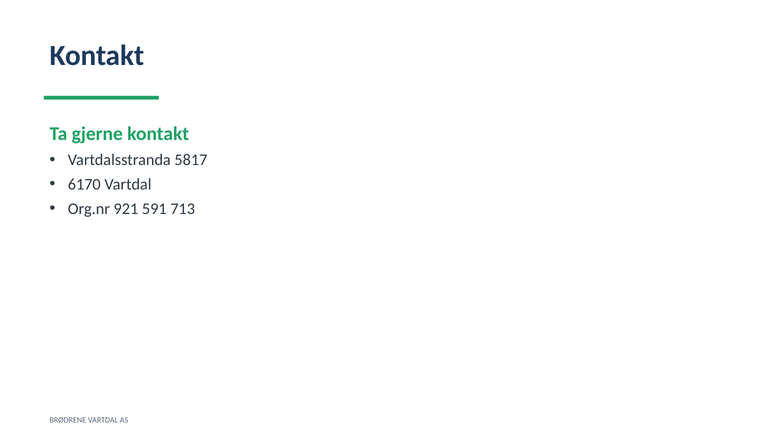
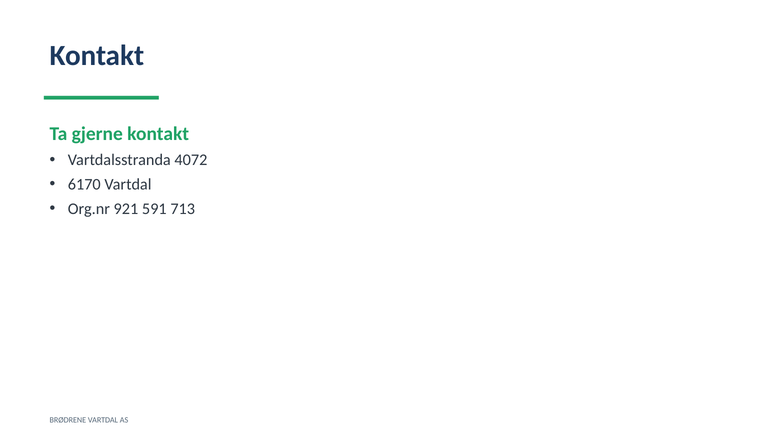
5817: 5817 -> 4072
